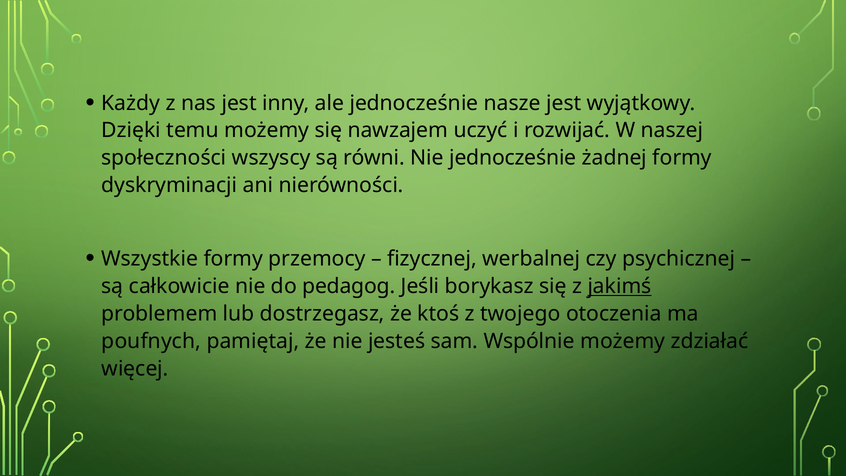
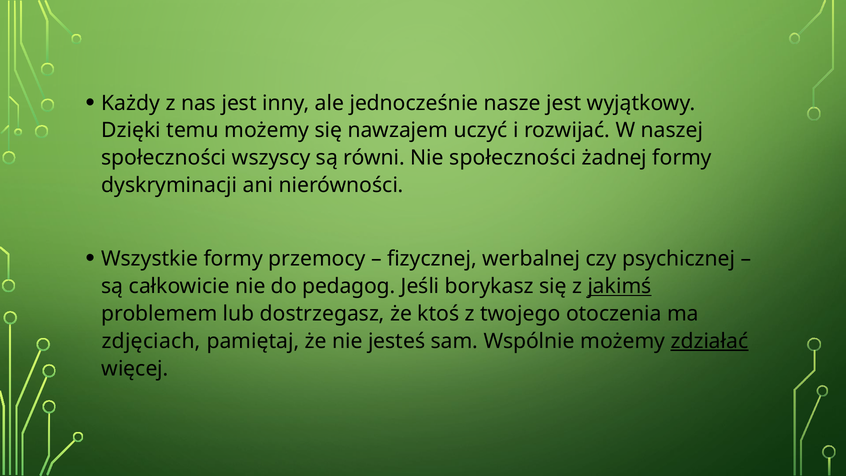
Nie jednocześnie: jednocześnie -> społeczności
poufnych: poufnych -> zdjęciach
zdziałać underline: none -> present
